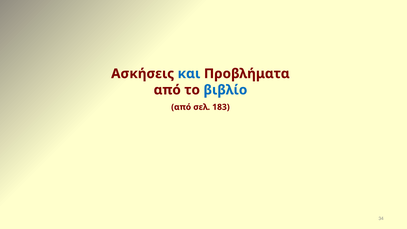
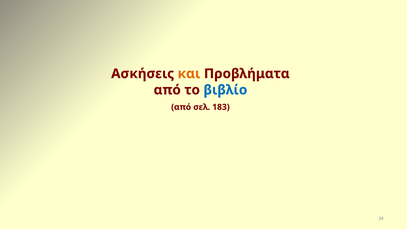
και colour: blue -> orange
